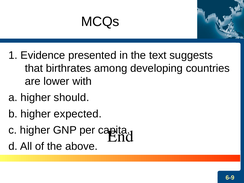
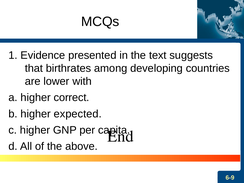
should: should -> correct
